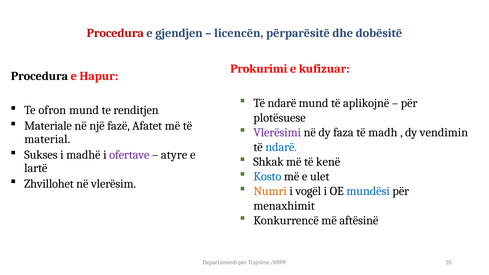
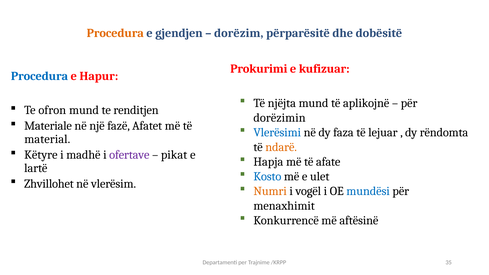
Procedura at (115, 33) colour: red -> orange
licencën: licencën -> dorëzim
Procedura at (40, 76) colour: black -> blue
ndarë at (282, 103): ndarë -> njëjta
plotësuese: plotësuese -> dorëzimin
Vlerësimi colour: purple -> blue
madh: madh -> lejuar
vendimin: vendimin -> rëndomta
ndarë at (281, 147) colour: blue -> orange
Sukses: Sukses -> Këtyre
atyre: atyre -> pikat
Shkak: Shkak -> Hapja
kenë: kenë -> afate
